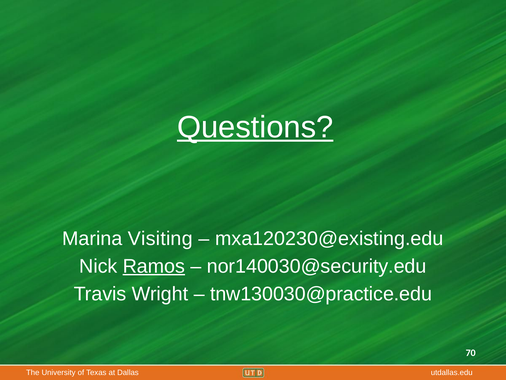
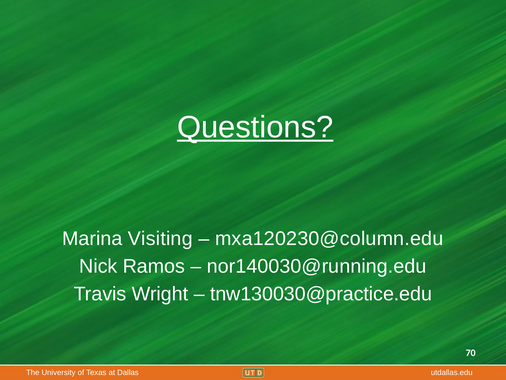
mxa120230@existing.edu: mxa120230@existing.edu -> mxa120230@column.edu
Ramos underline: present -> none
nor140030@security.edu: nor140030@security.edu -> nor140030@running.edu
